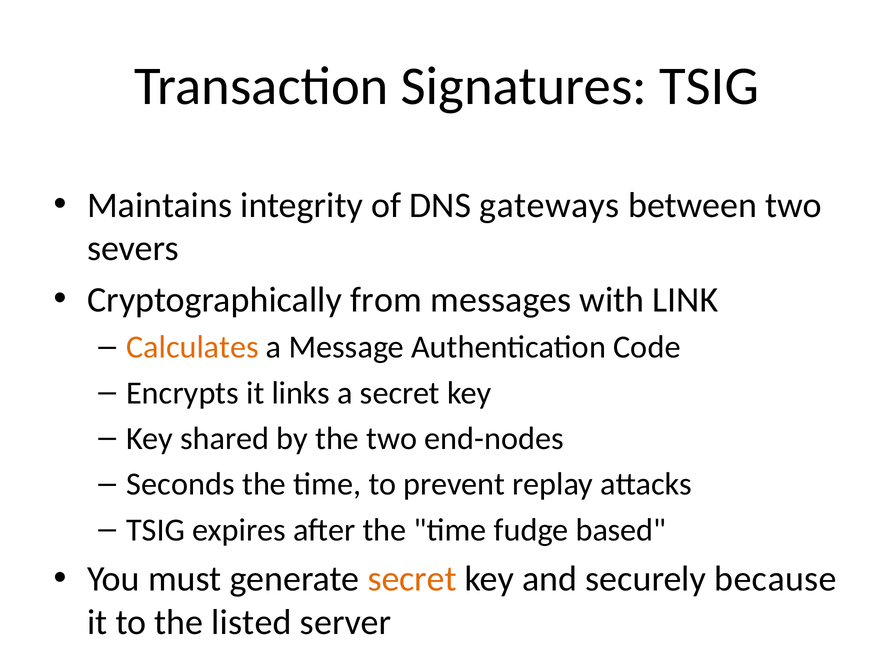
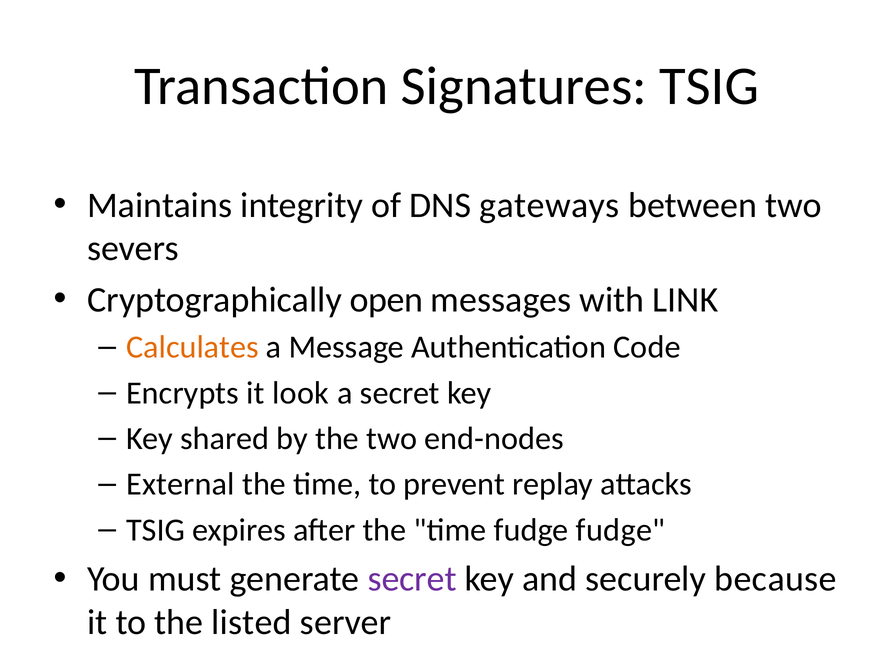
from: from -> open
links: links -> look
Seconds: Seconds -> External
fudge based: based -> fudge
secret at (412, 579) colour: orange -> purple
